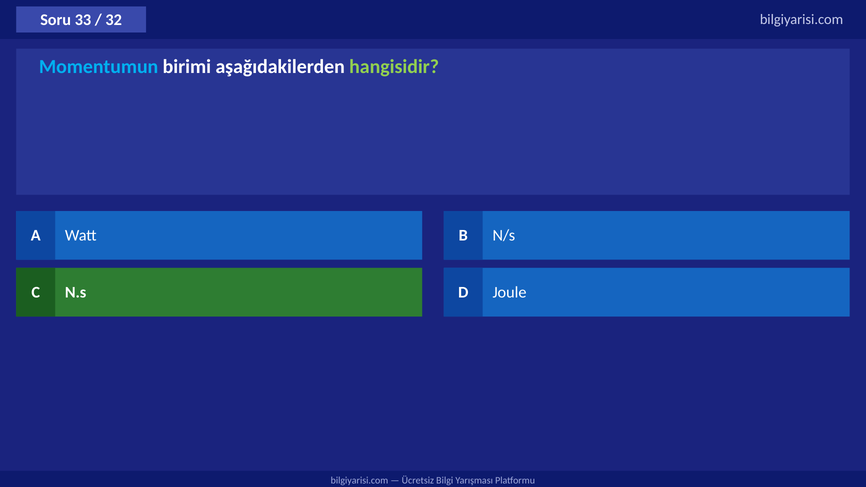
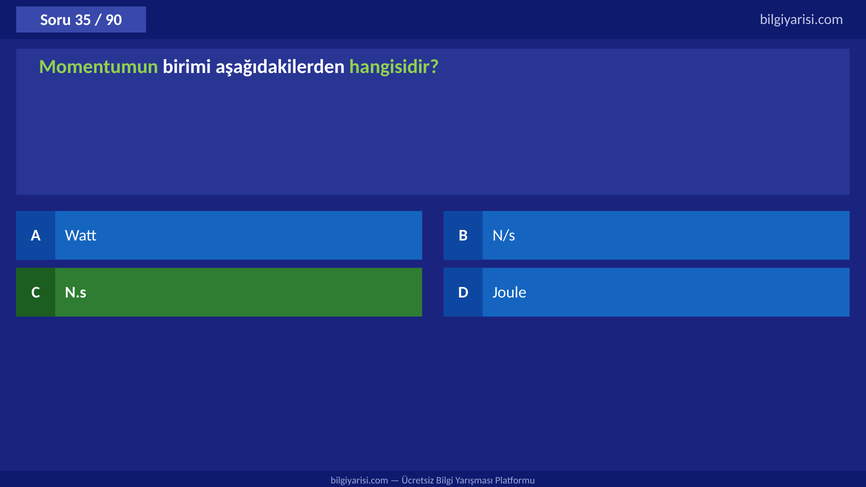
33: 33 -> 35
32: 32 -> 90
Momentumun colour: light blue -> light green
